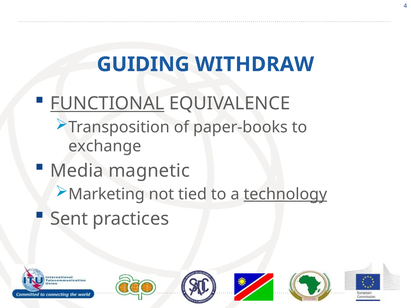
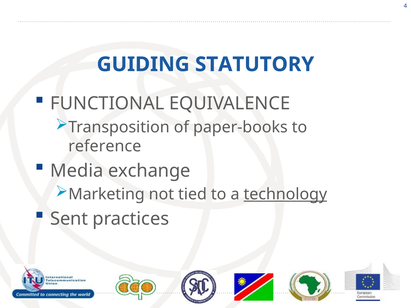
WITHDRAW: WITHDRAW -> STATUTORY
FUNCTIONAL underline: present -> none
exchange: exchange -> reference
magnetic: magnetic -> exchange
